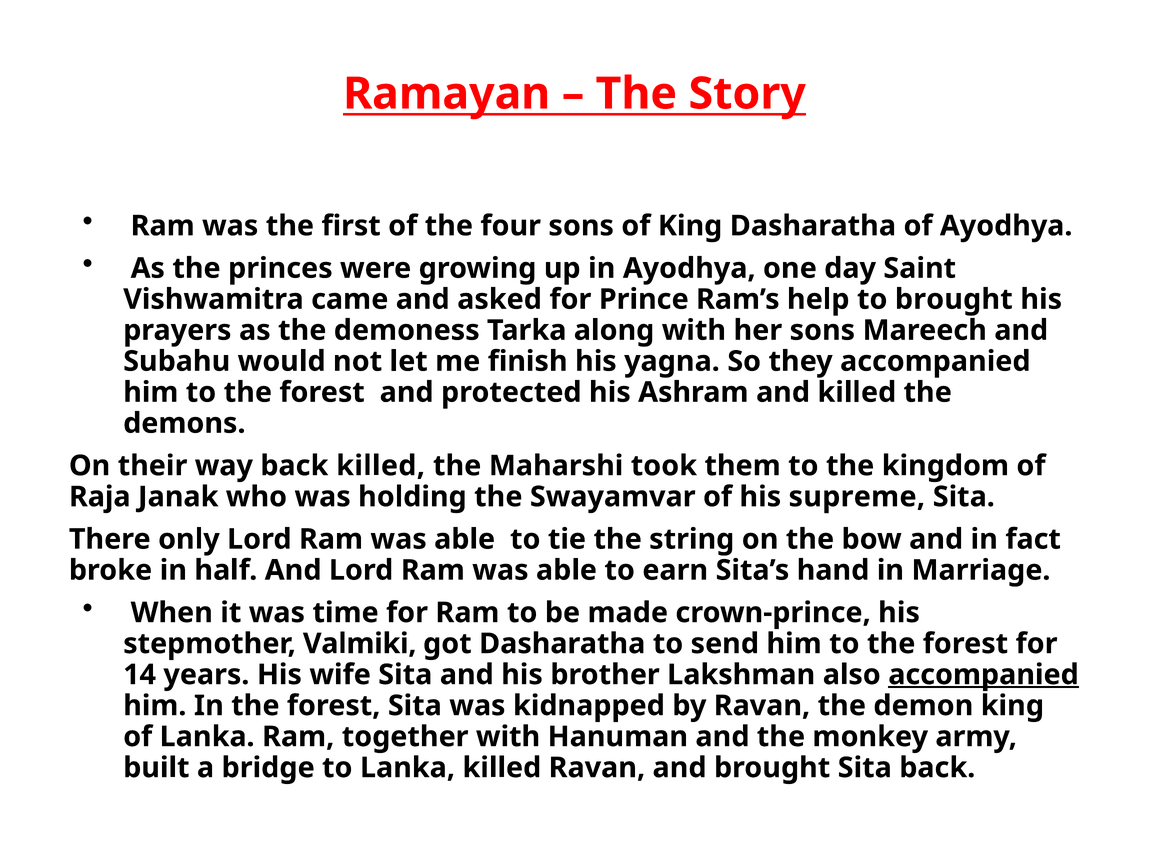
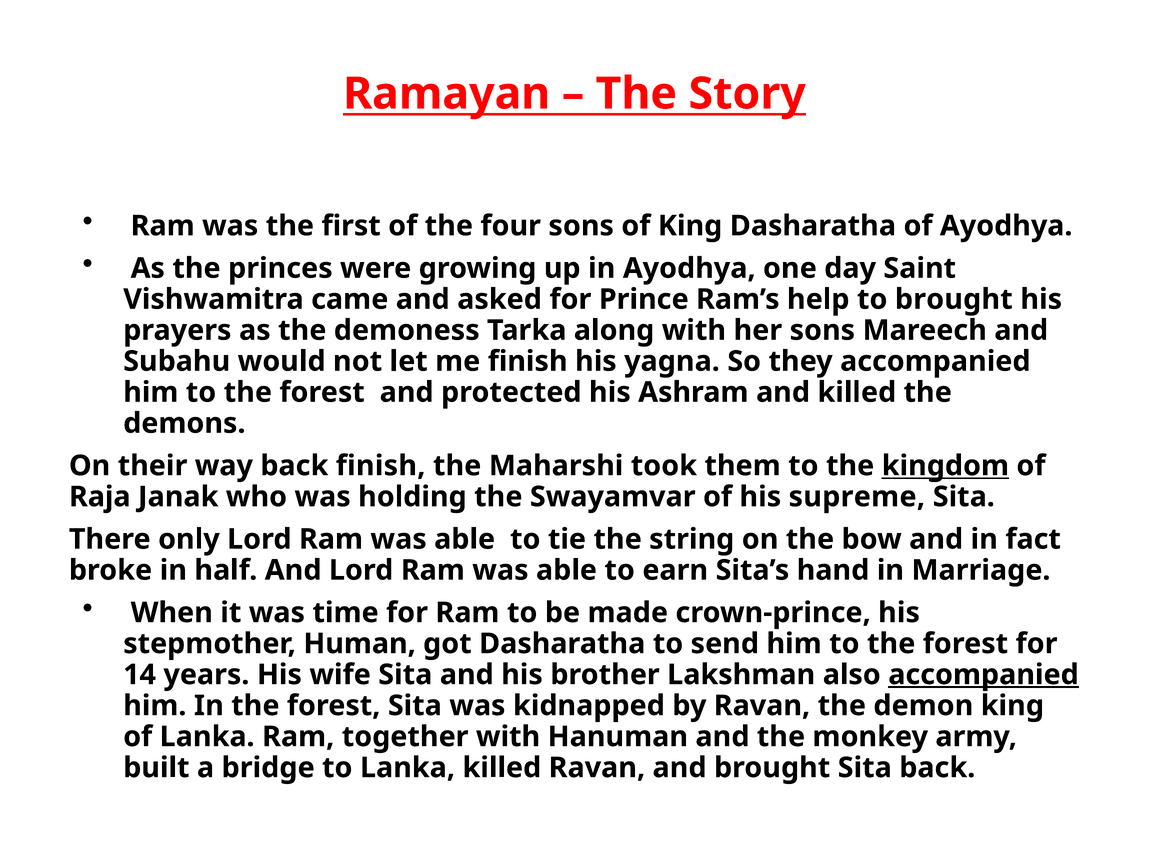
back killed: killed -> finish
kingdom underline: none -> present
Valmiki: Valmiki -> Human
